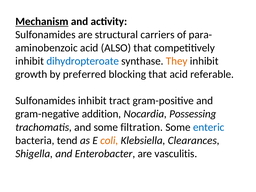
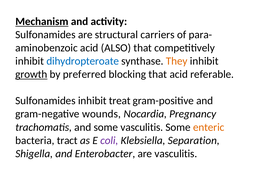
growth underline: none -> present
tract: tract -> treat
addition: addition -> wounds
Possessing: Possessing -> Pregnancy
some filtration: filtration -> vasculitis
enteric colour: blue -> orange
tend: tend -> tract
coli colour: orange -> purple
Clearances: Clearances -> Separation
